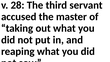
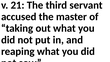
28: 28 -> 21
